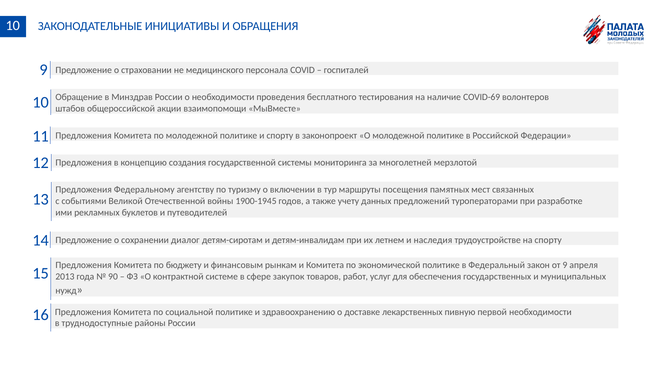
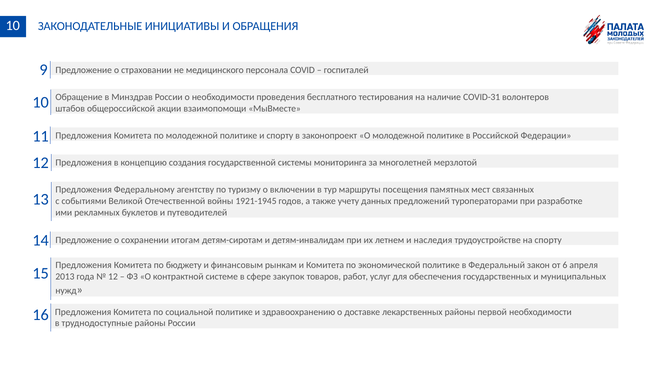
COVID-69: COVID-69 -> COVID-31
1900-1945: 1900-1945 -> 1921-1945
диалог: диалог -> итогам
от 9: 9 -> 6
90 at (113, 277): 90 -> 12
лекарственных пивную: пивную -> районы
